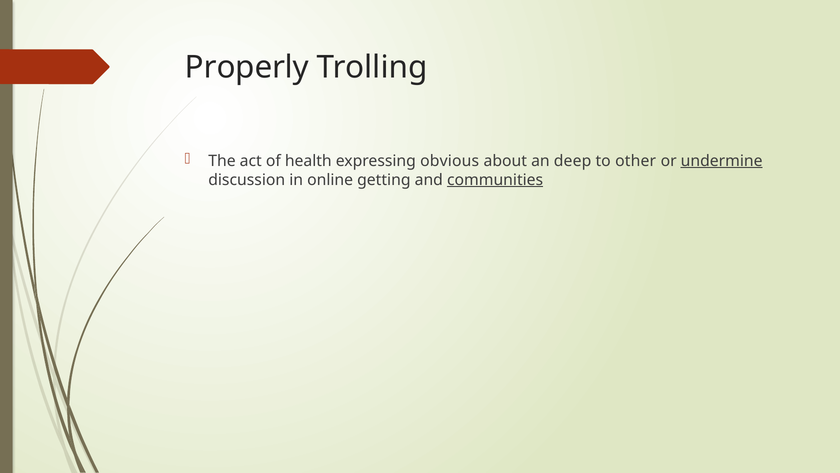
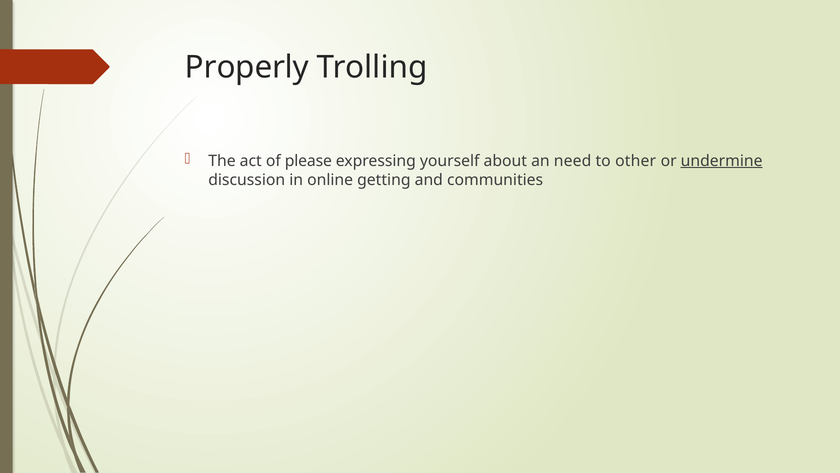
health: health -> please
obvious: obvious -> yourself
deep: deep -> need
communities underline: present -> none
